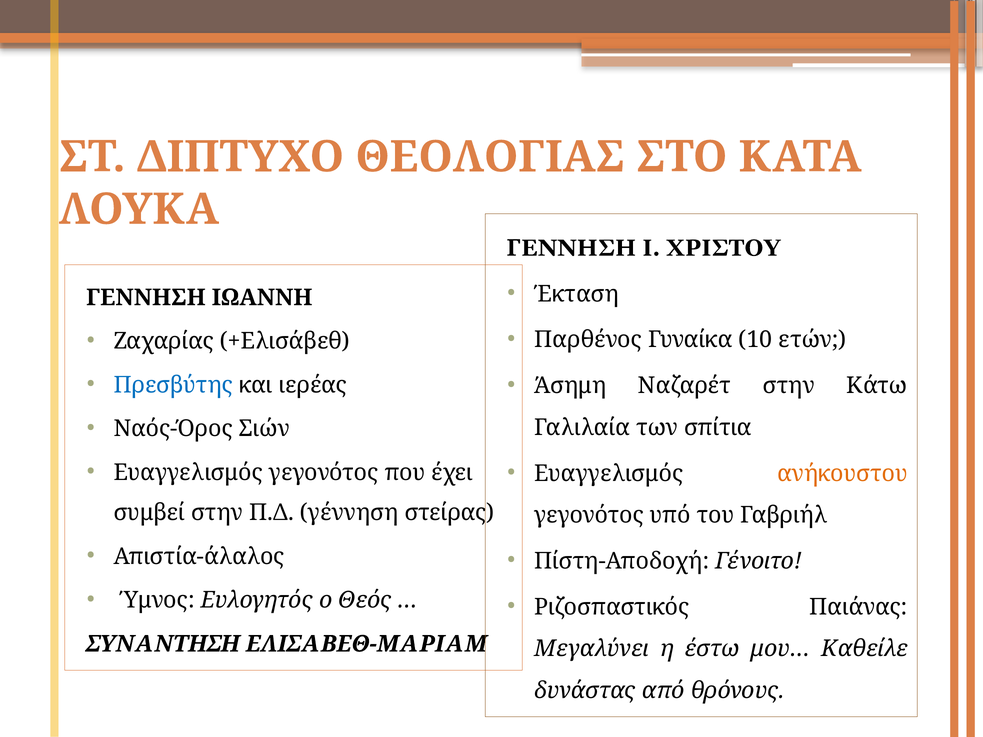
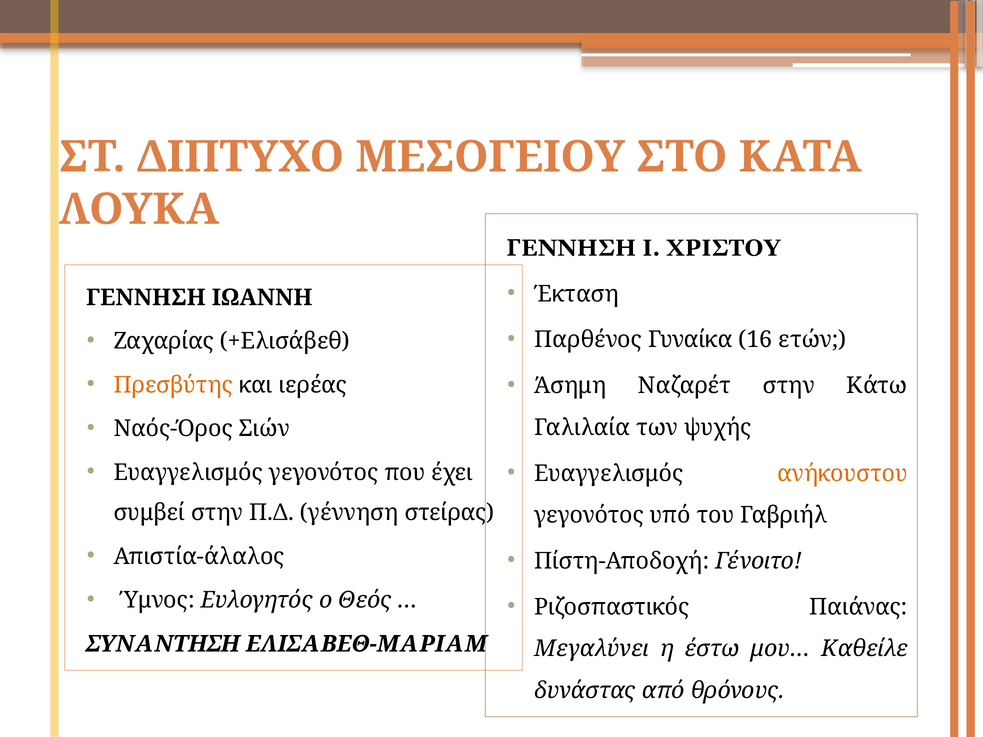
ΘΕΟΛΟΓΙΑΣ: ΘΕΟΛΟΓΙΑΣ -> ΜΕΣΟΓΕΙΟΥ
10: 10 -> 16
Πρεσβύτης colour: blue -> orange
σπίτια: σπίτια -> ψυχής
